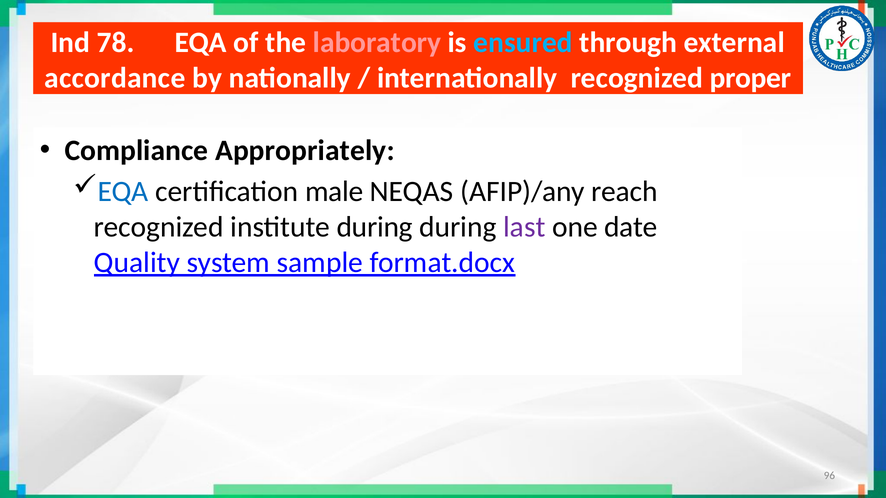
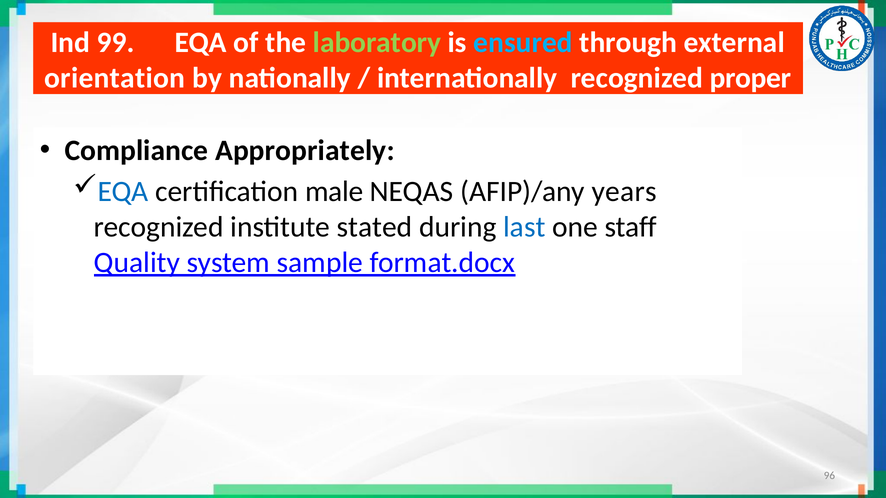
78: 78 -> 99
laboratory colour: pink -> light green
accordance: accordance -> orientation
reach: reach -> years
institute during: during -> stated
last colour: purple -> blue
date: date -> staff
